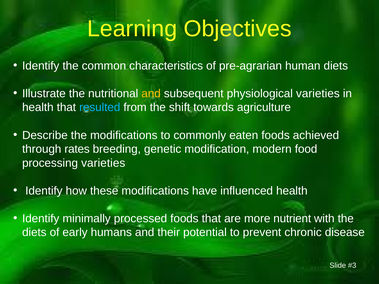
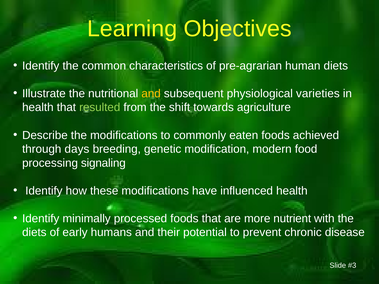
resulted colour: light blue -> light green
rates: rates -> days
processing varieties: varieties -> signaling
